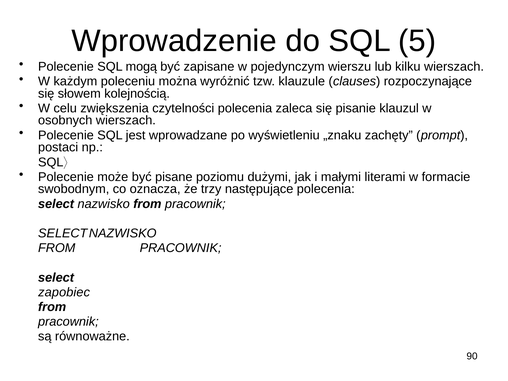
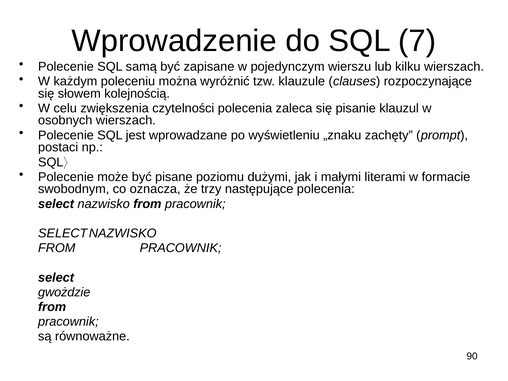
5: 5 -> 7
mogą: mogą -> samą
zapobiec: zapobiec -> gwożdzie
